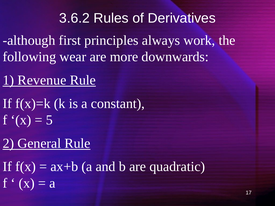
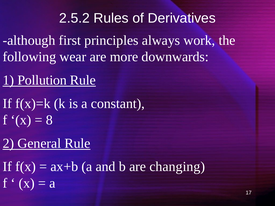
3.6.2: 3.6.2 -> 2.5.2
Revenue: Revenue -> Pollution
5: 5 -> 8
quadratic: quadratic -> changing
